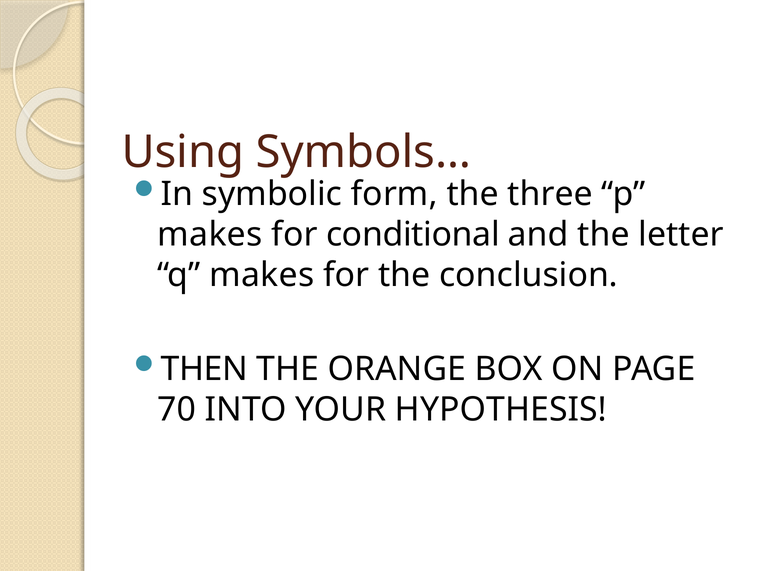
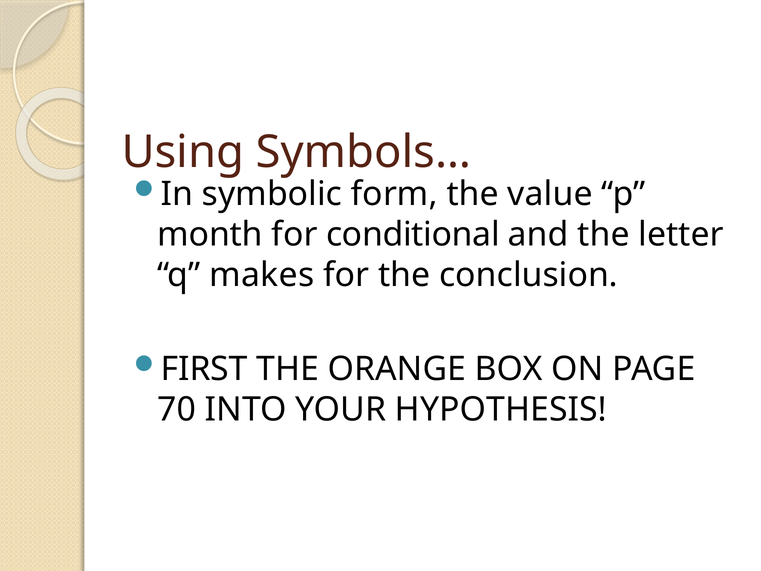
three: three -> value
makes at (210, 234): makes -> month
THEN: THEN -> FIRST
